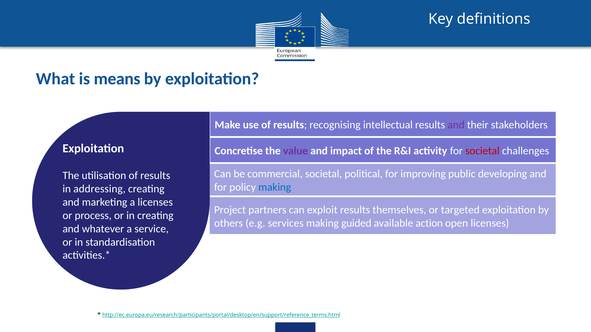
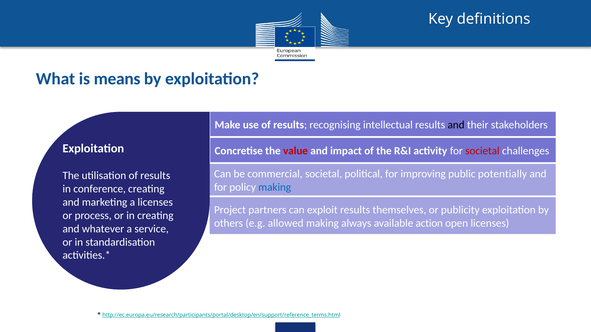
and at (456, 125) colour: purple -> black
value colour: purple -> red
developing: developing -> potentially
addressing: addressing -> conference
targeted: targeted -> publicity
services: services -> allowed
guided: guided -> always
